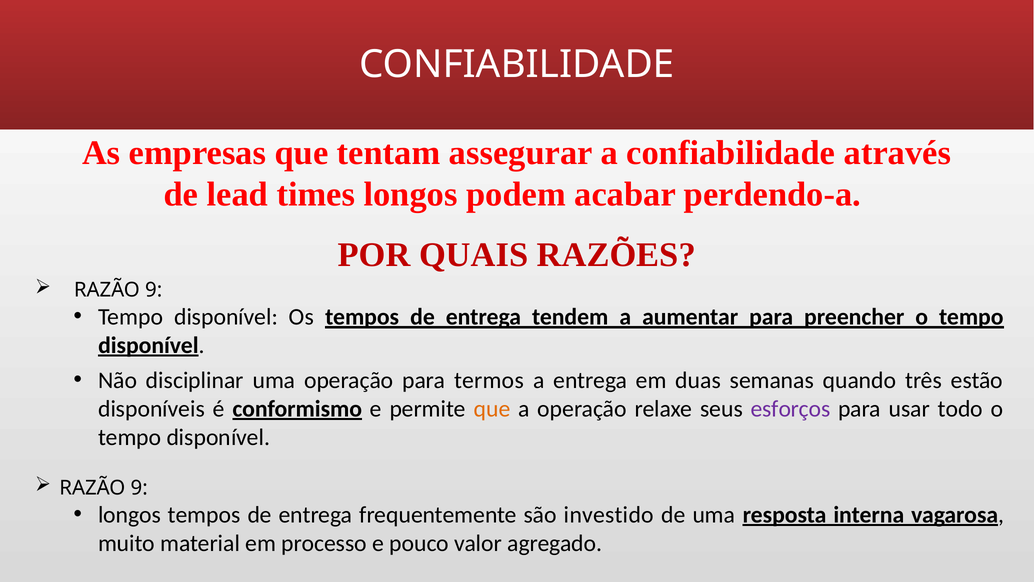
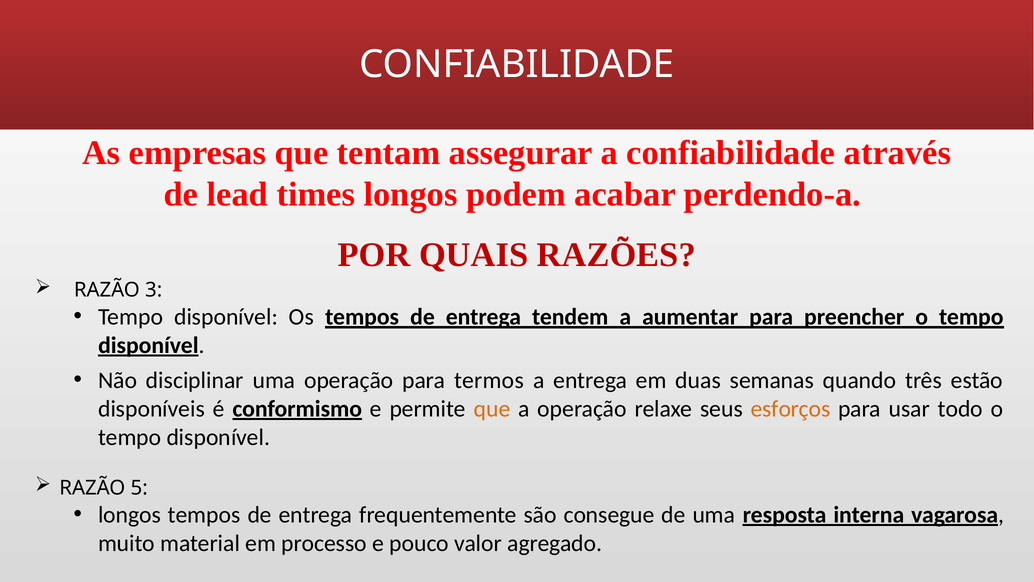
9 at (154, 290): 9 -> 3
esforços colour: purple -> orange
9 at (139, 488): 9 -> 5
investido: investido -> consegue
